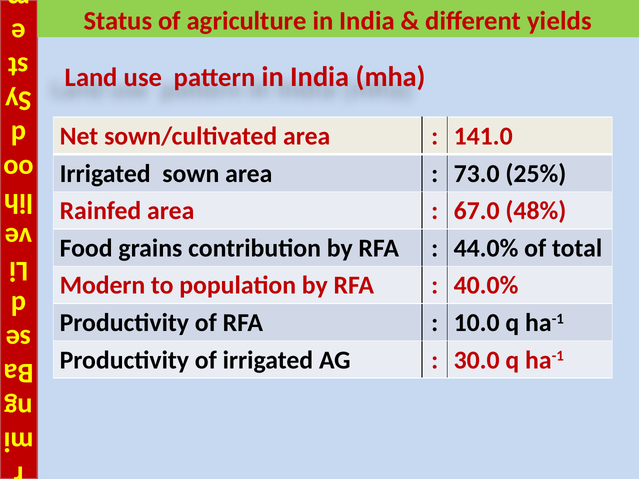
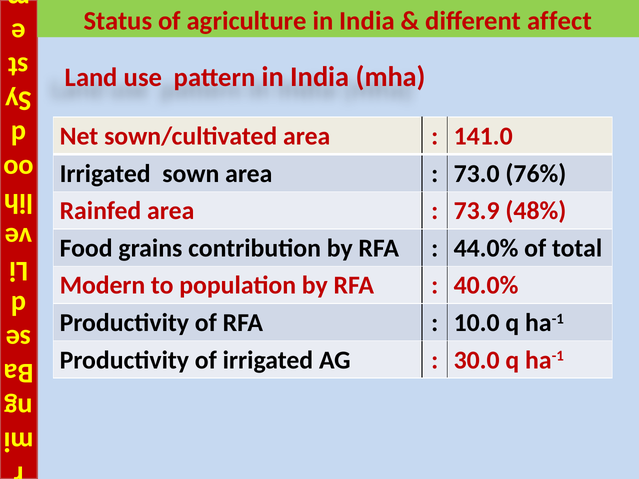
yields: yields -> affect
25%: 25% -> 76%
67.0: 67.0 -> 73.9
